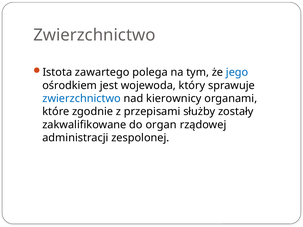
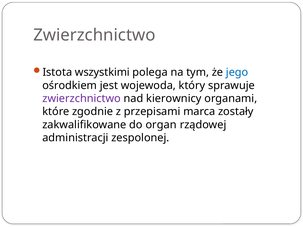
zawartego: zawartego -> wszystkimi
zwierzchnictwo at (82, 99) colour: blue -> purple
służby: służby -> marca
